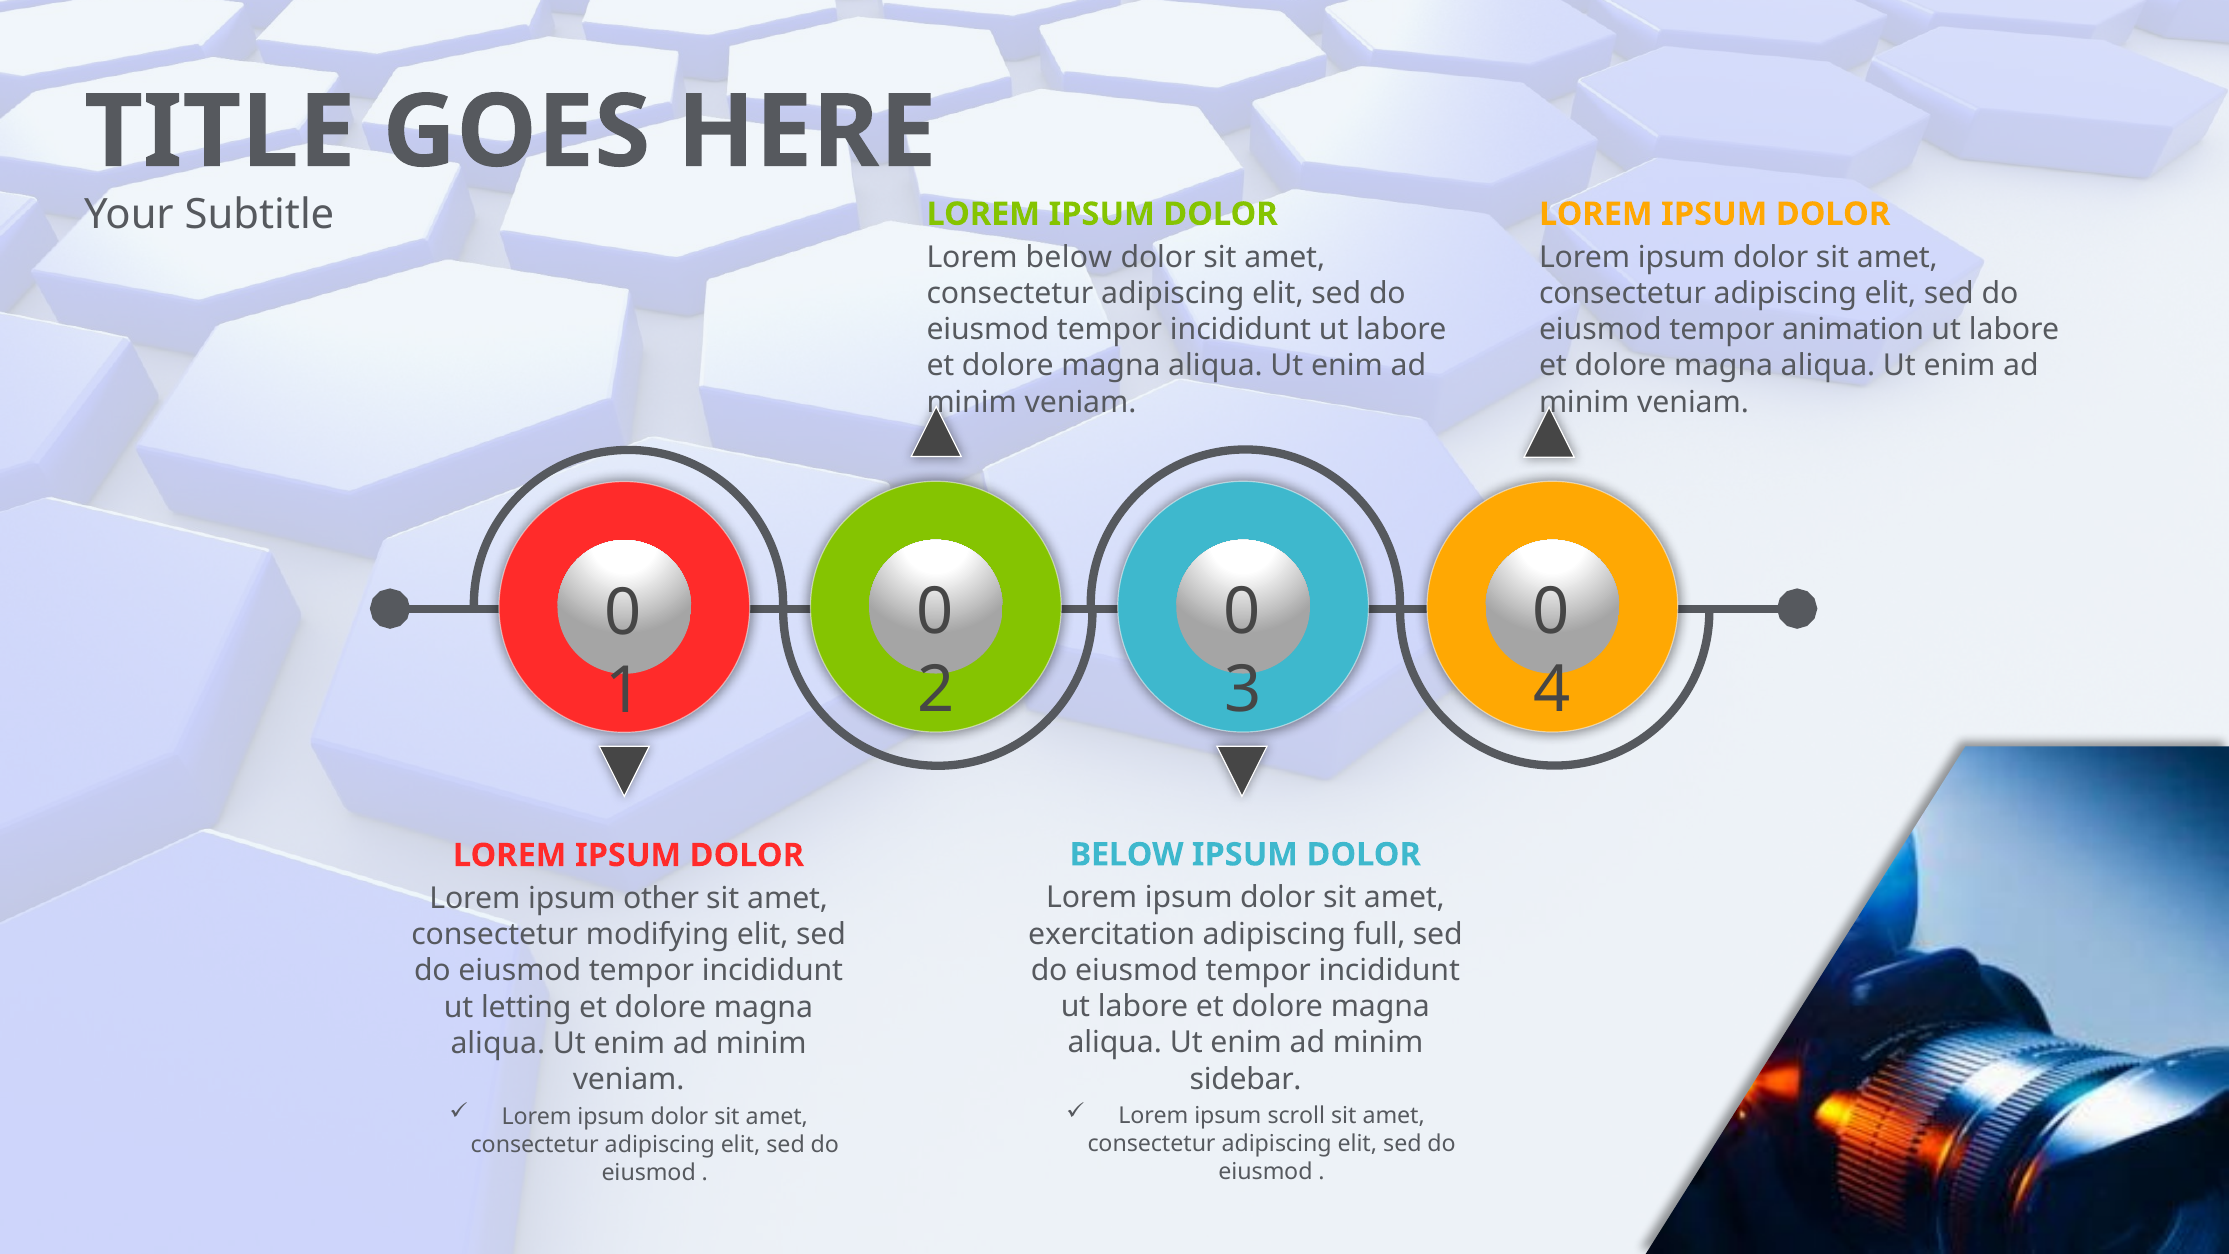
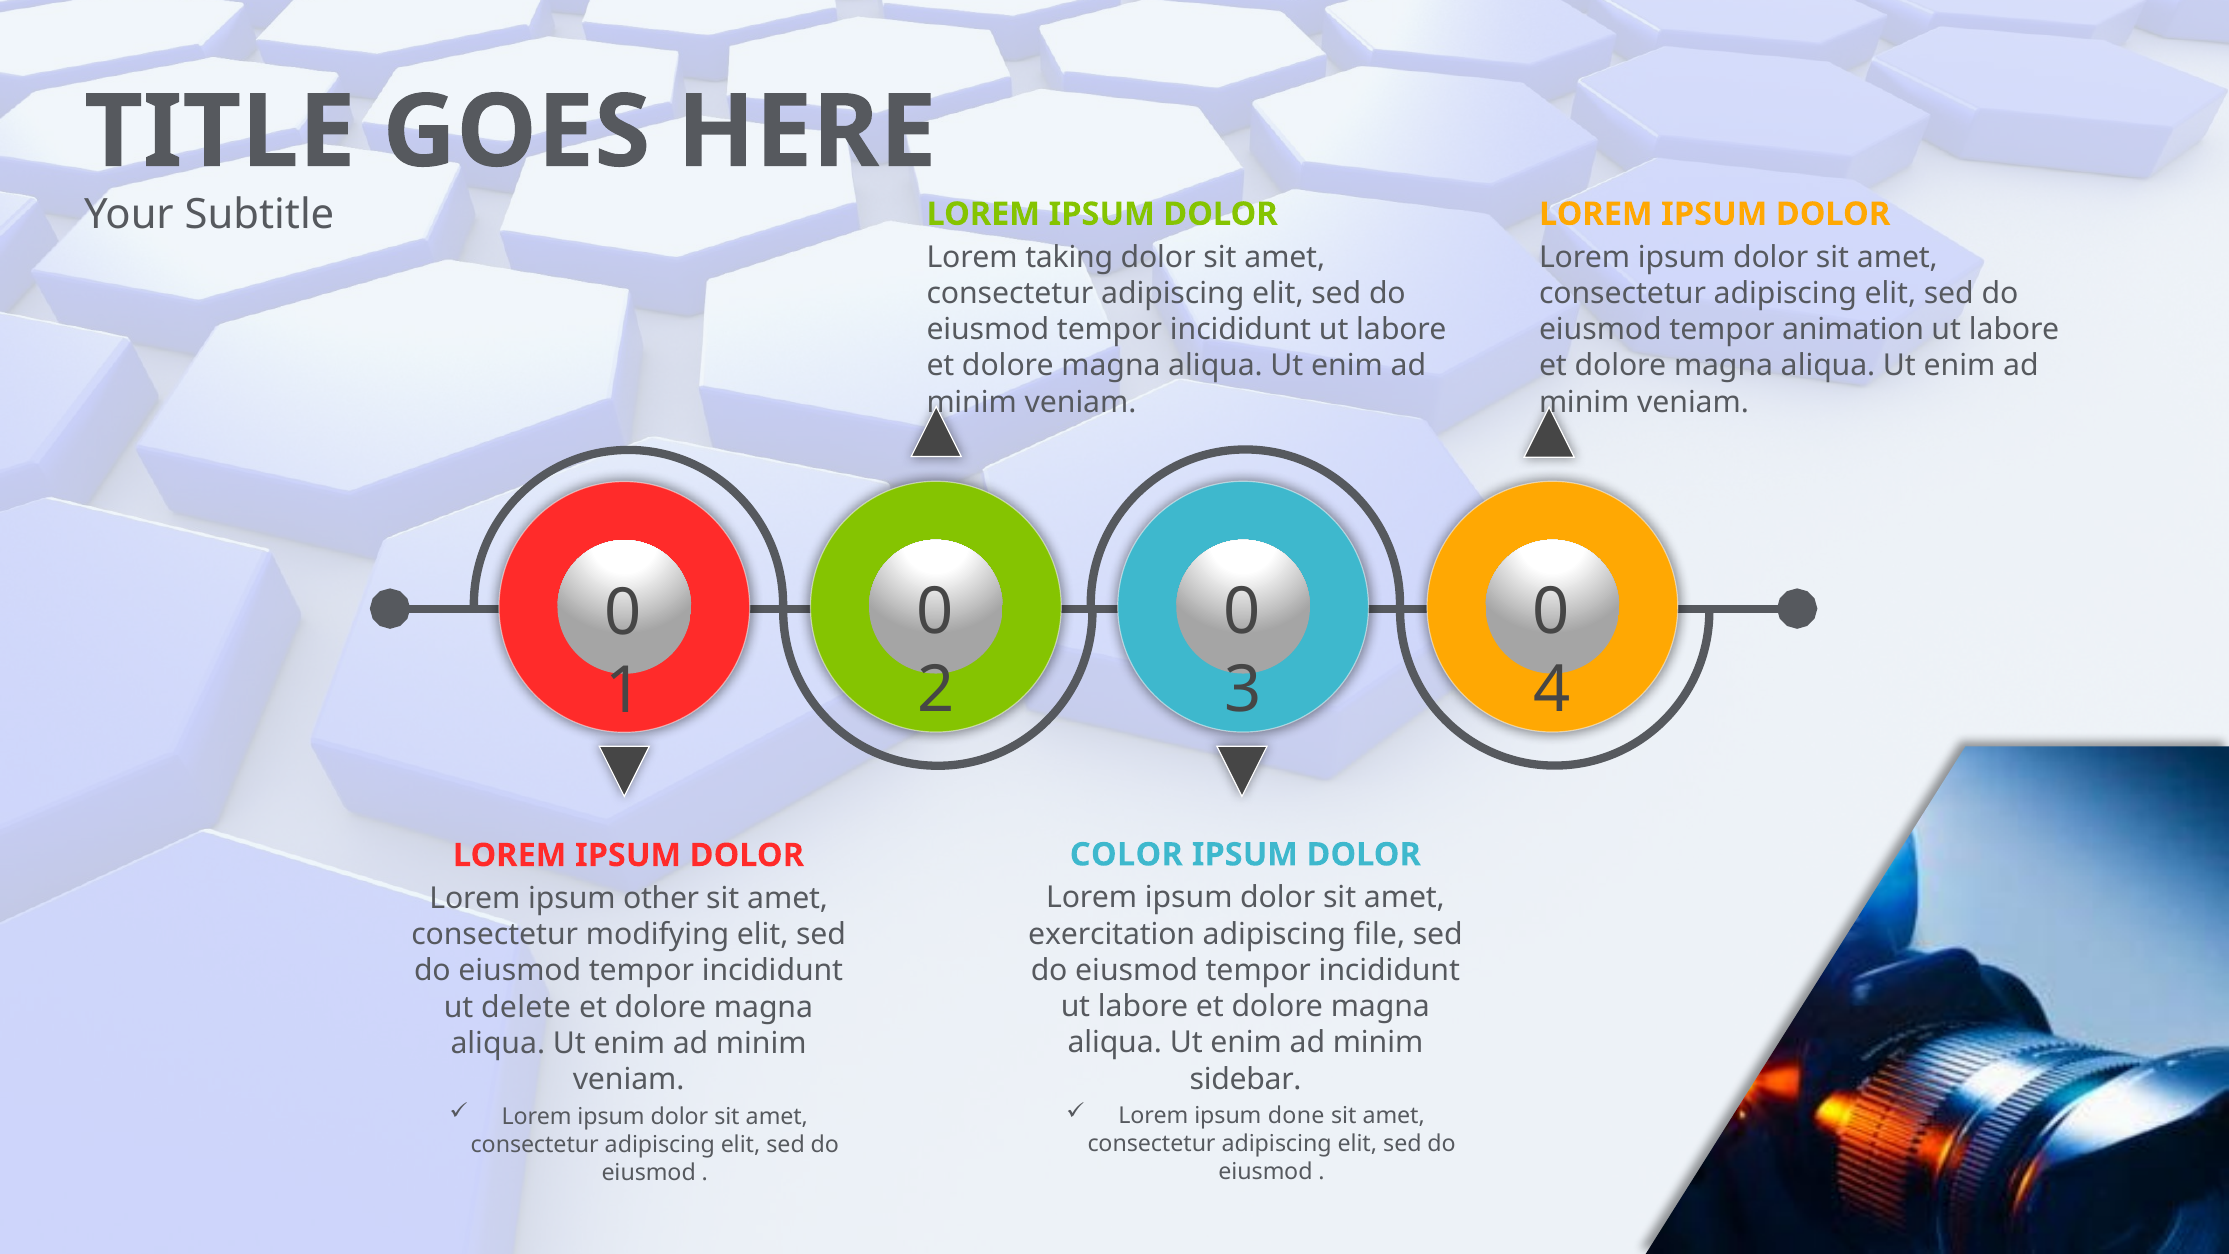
Lorem below: below -> taking
BELOW at (1127, 855): BELOW -> COLOR
full: full -> file
letting: letting -> delete
scroll: scroll -> done
